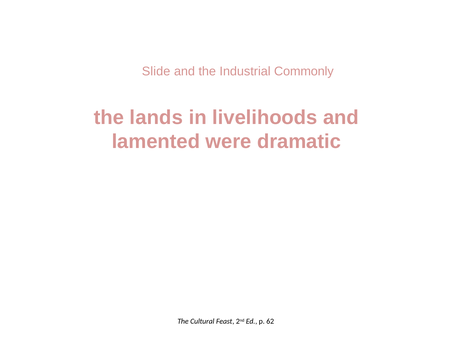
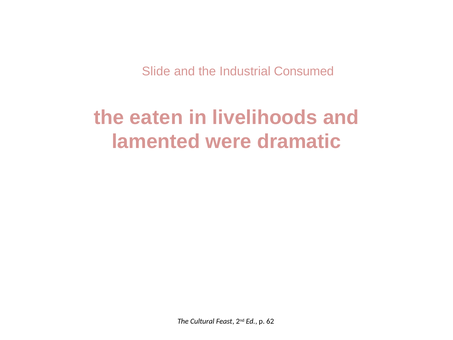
Commonly: Commonly -> Consumed
lands: lands -> eaten
